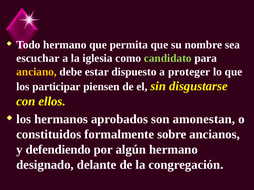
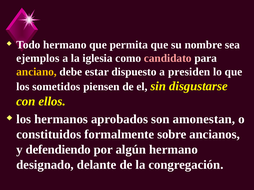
escuchar: escuchar -> ejemplos
candidato colour: light green -> pink
proteger: proteger -> presiden
participar: participar -> sometidos
